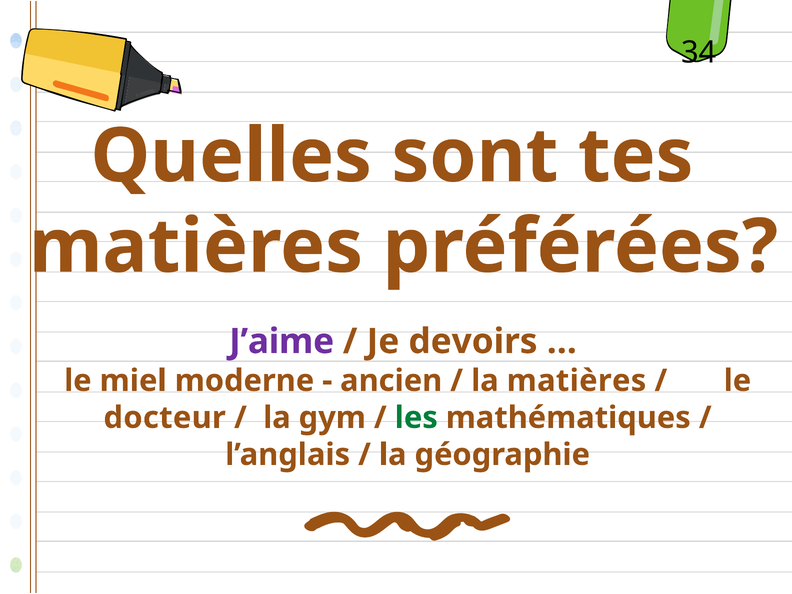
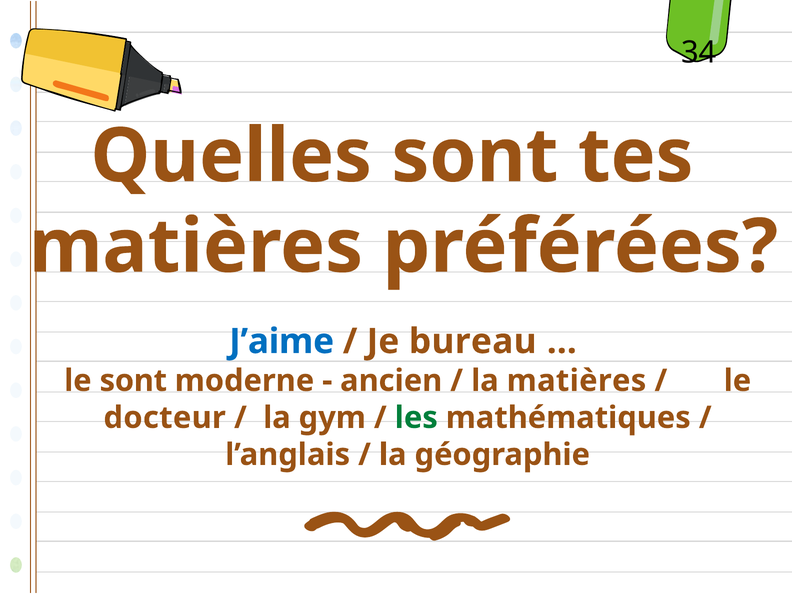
J’aime colour: purple -> blue
devoirs: devoirs -> bureau
le miel: miel -> sont
